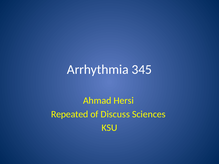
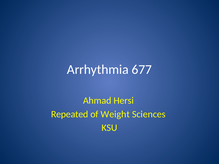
345: 345 -> 677
Discuss: Discuss -> Weight
